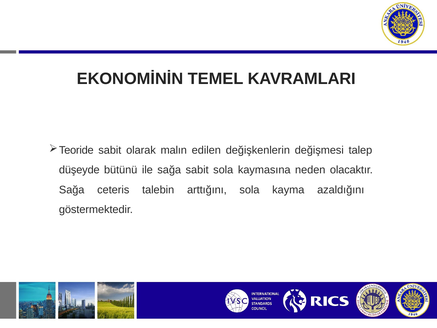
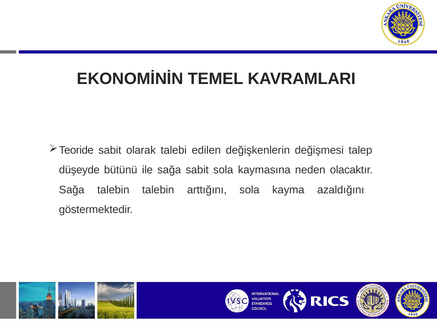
malın: malın -> talebi
Sağa ceteris: ceteris -> talebin
